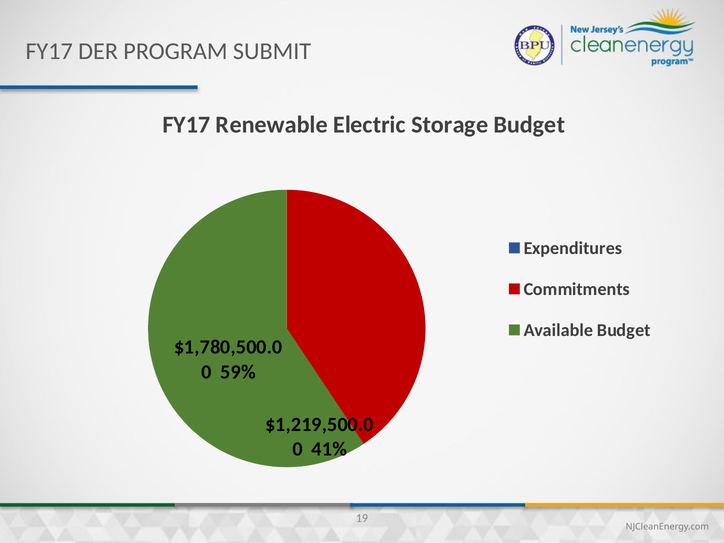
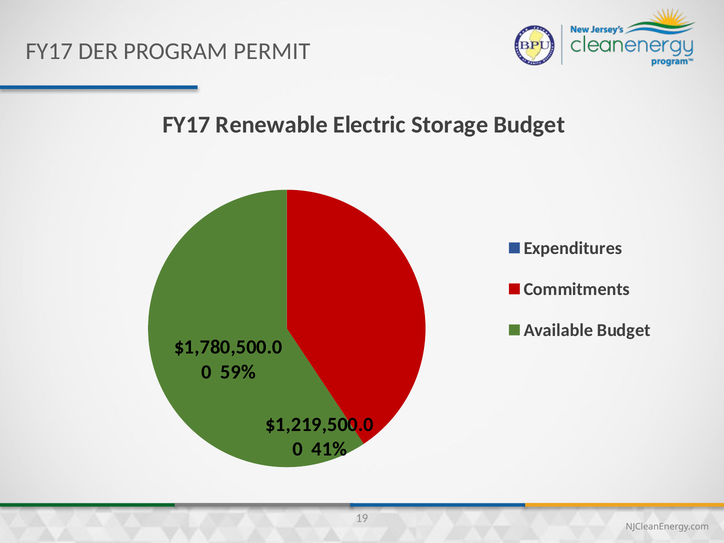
SUBMIT: SUBMIT -> PERMIT
